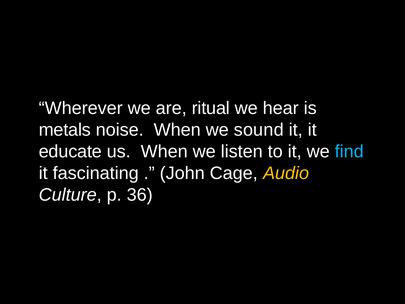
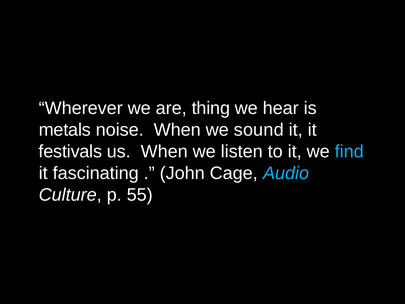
ritual: ritual -> thing
educate: educate -> festivals
Audio colour: yellow -> light blue
36: 36 -> 55
